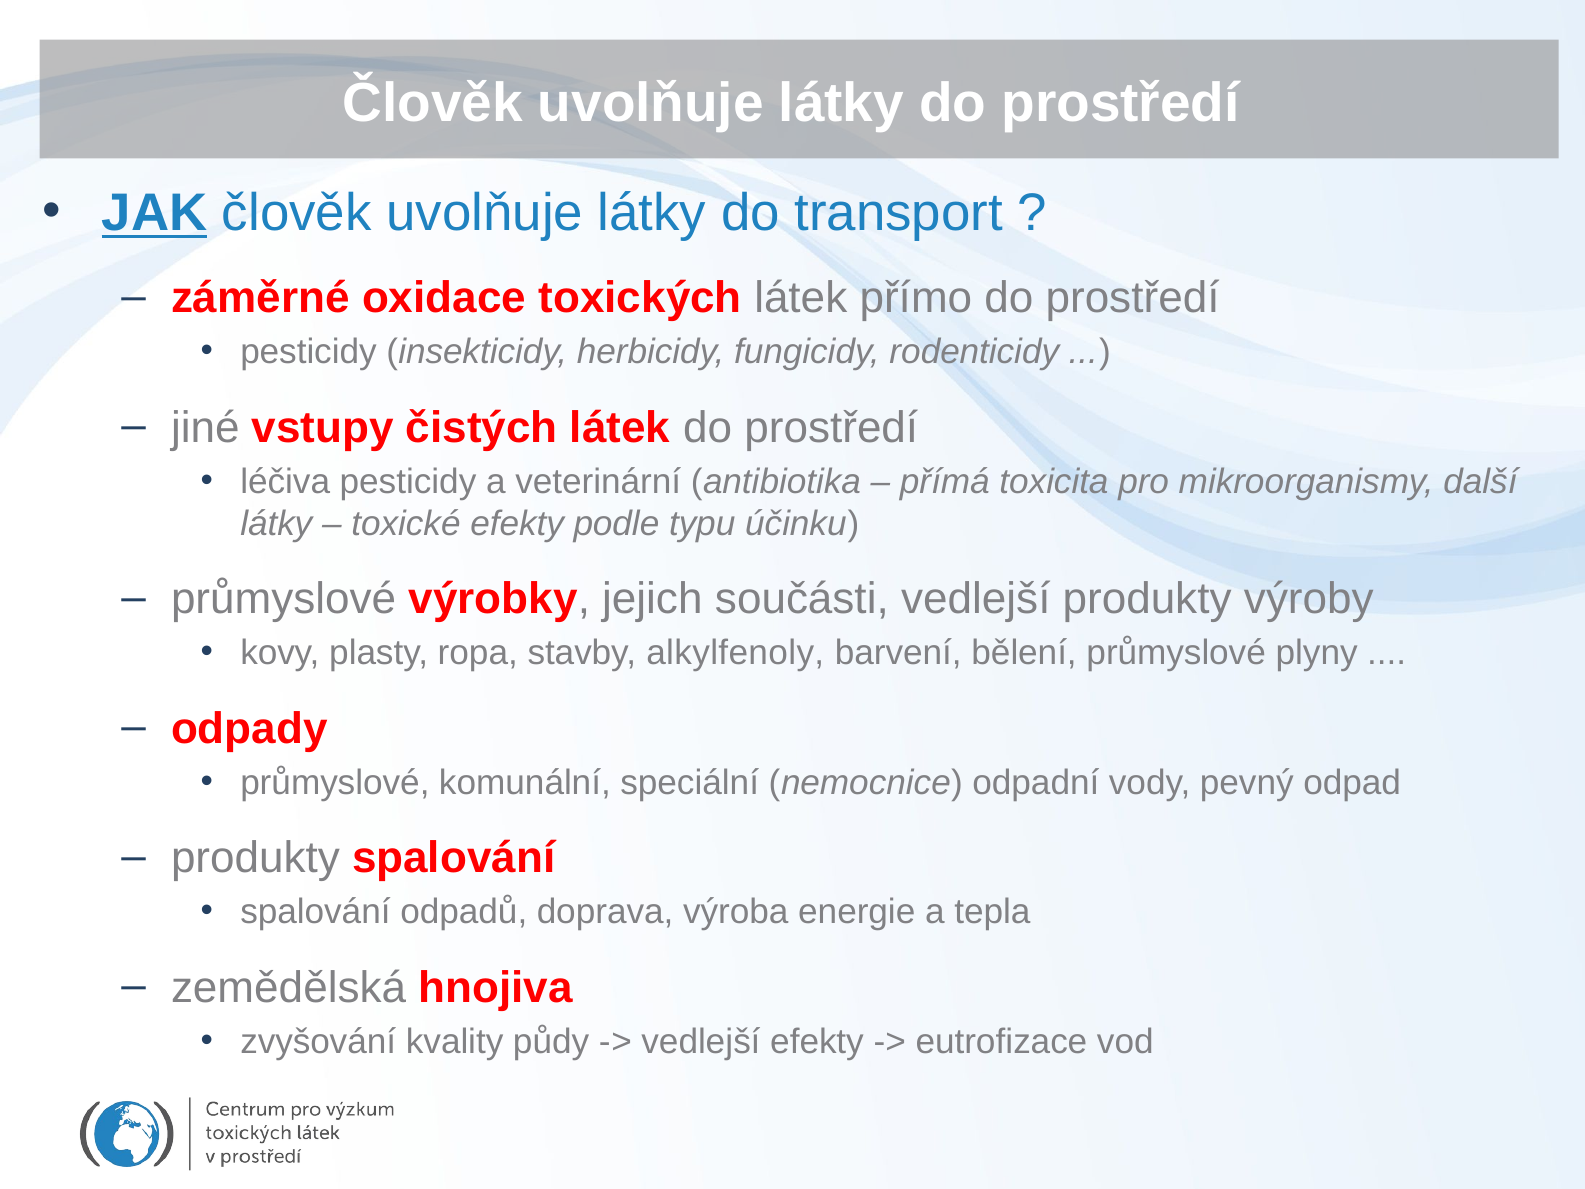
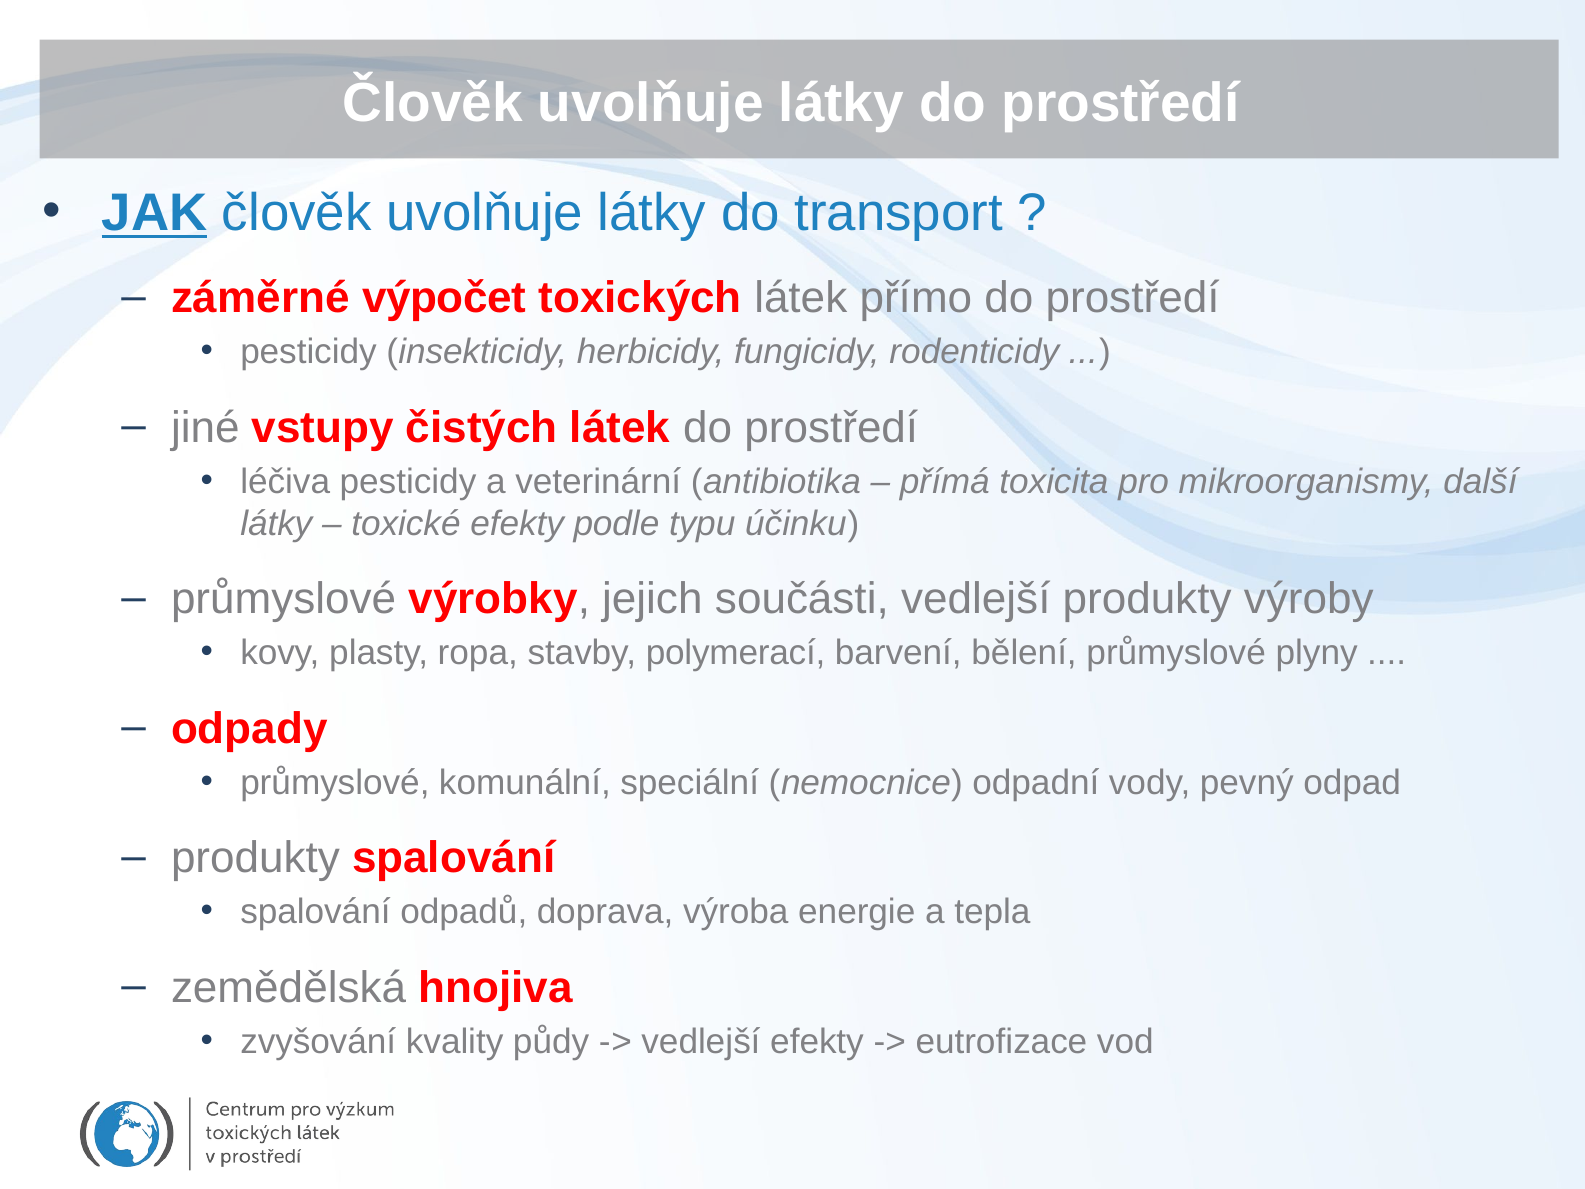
oxidace: oxidace -> výpočet
alkylfenoly: alkylfenoly -> polymerací
